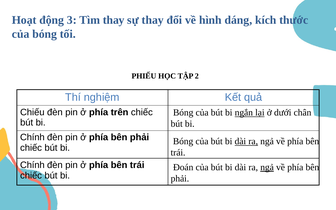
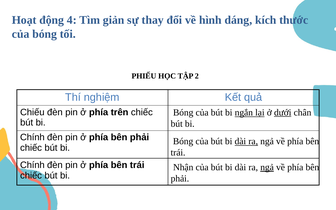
3: 3 -> 4
Tìm thay: thay -> giản
dưới underline: none -> present
Đoán: Đoán -> Nhận
